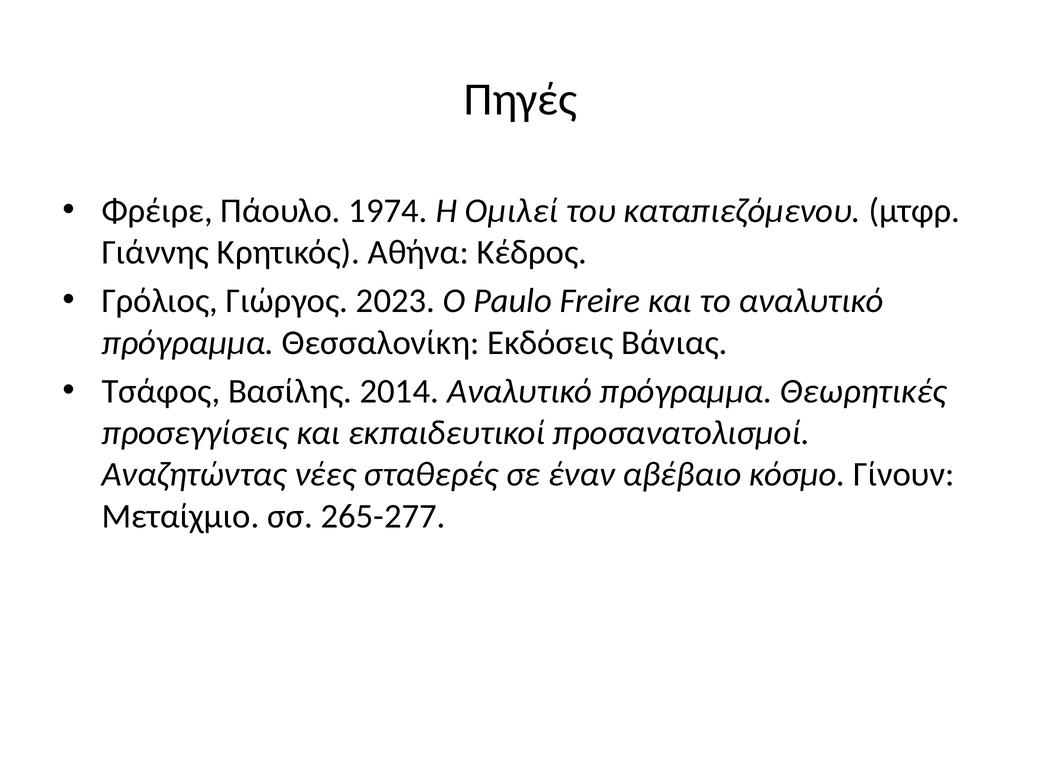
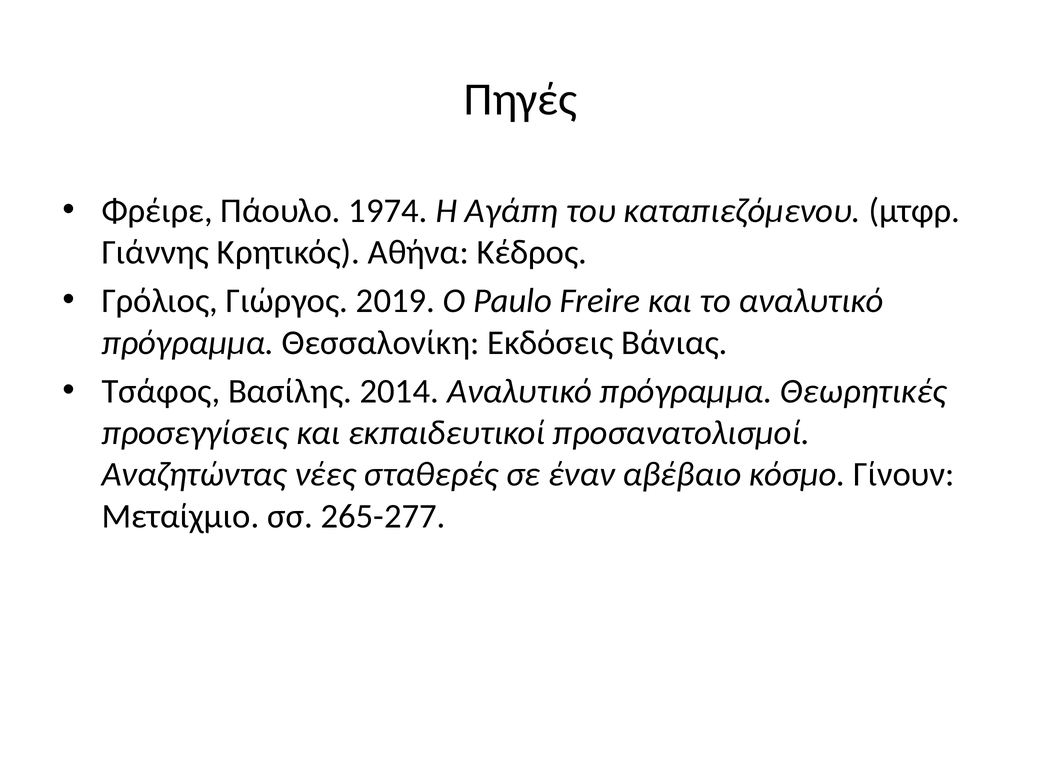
Ομιλεί: Ομιλεί -> Αγάπη
2023: 2023 -> 2019
